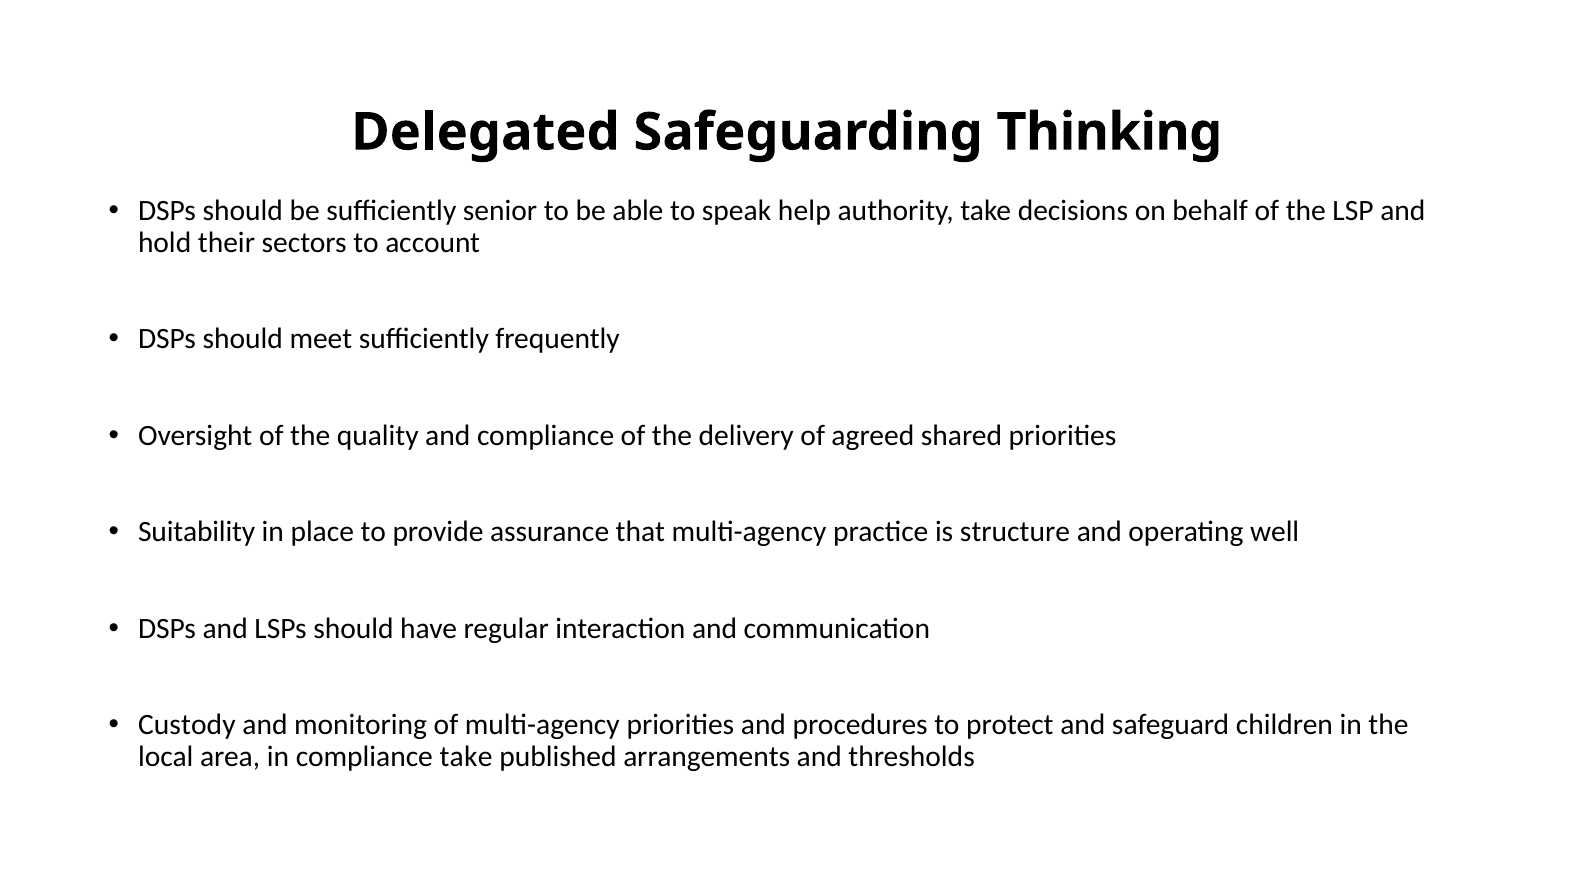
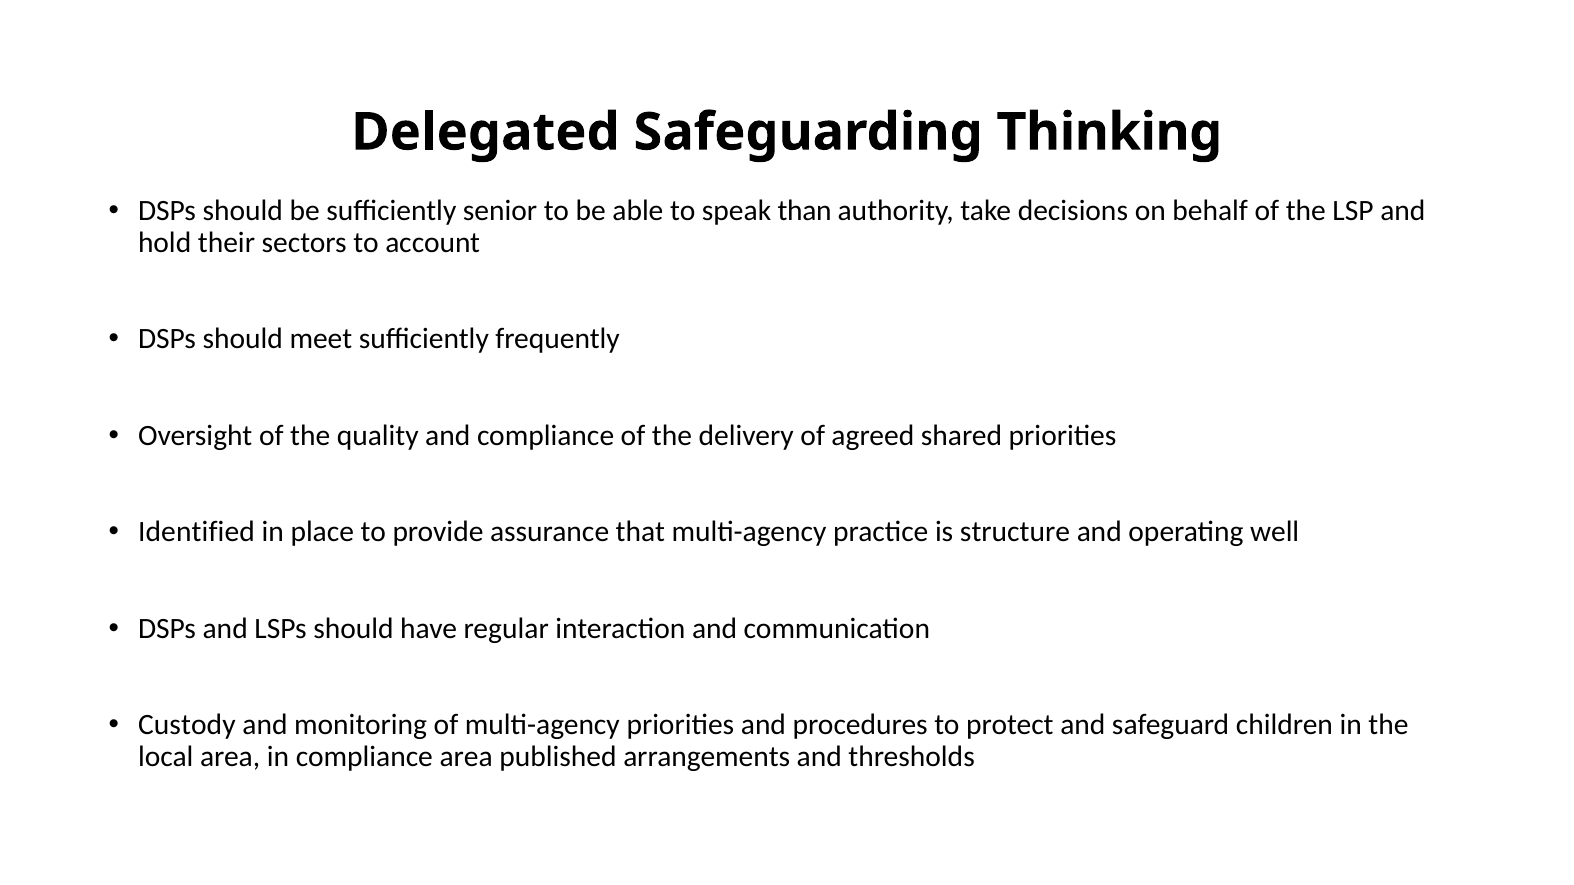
help: help -> than
Suitability: Suitability -> Identified
compliance take: take -> area
